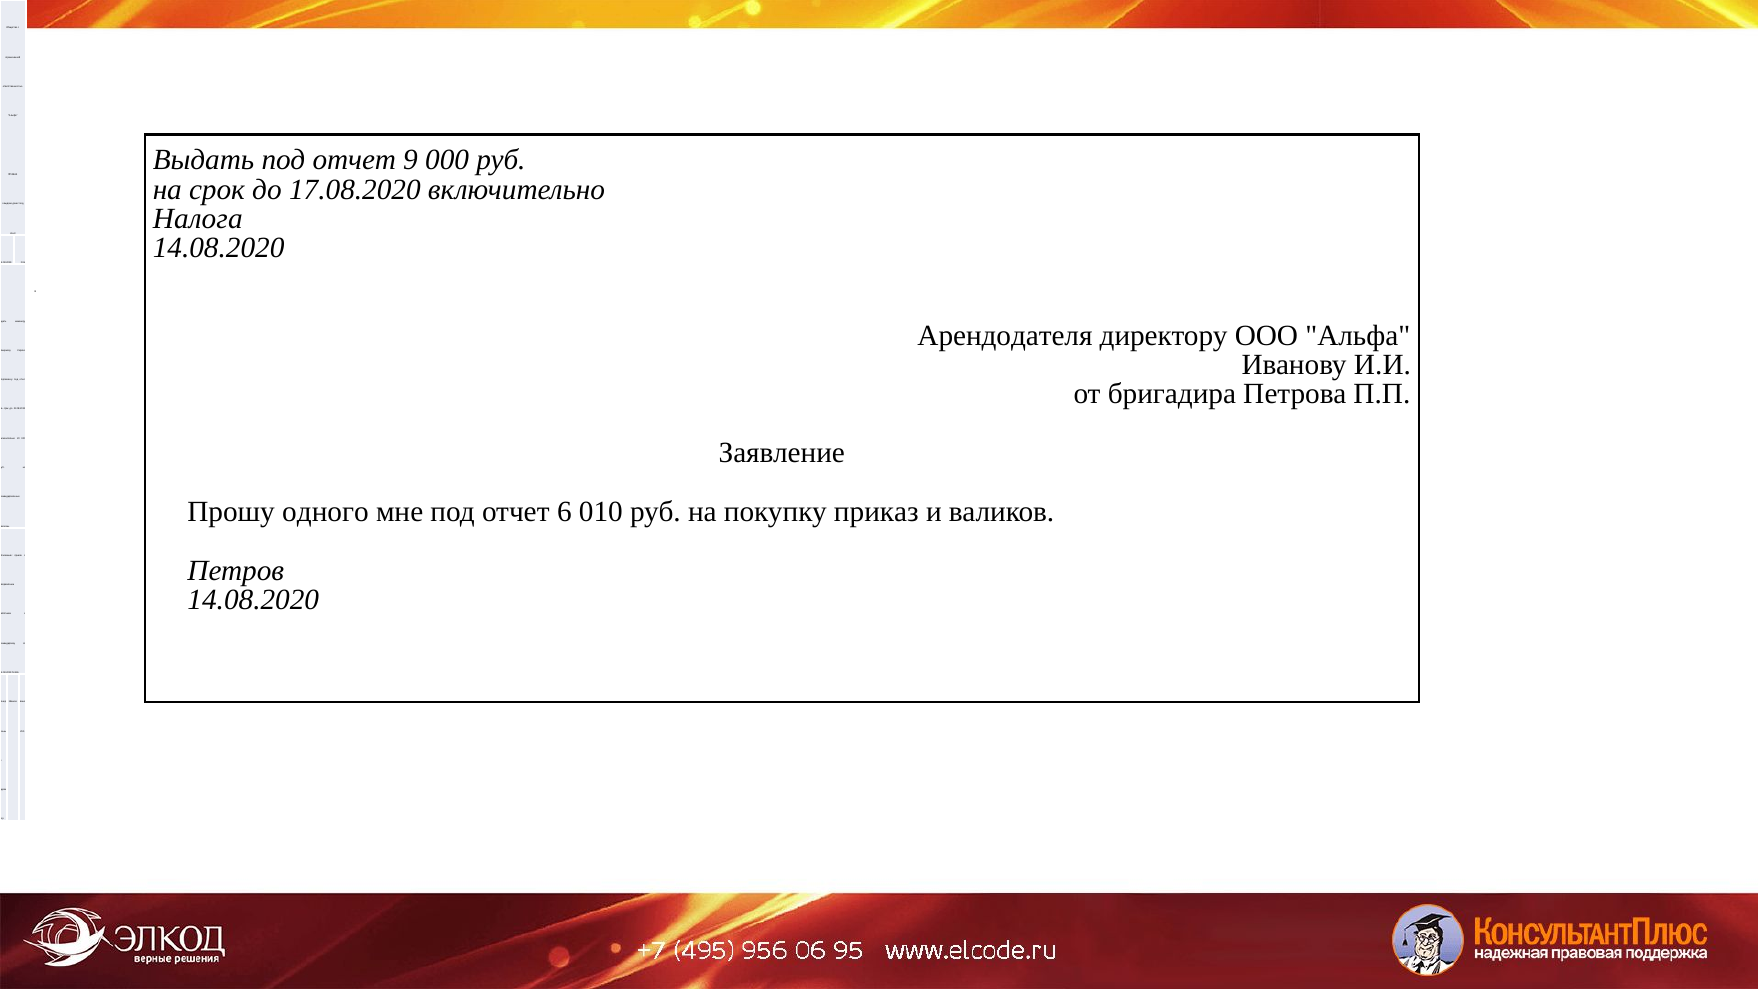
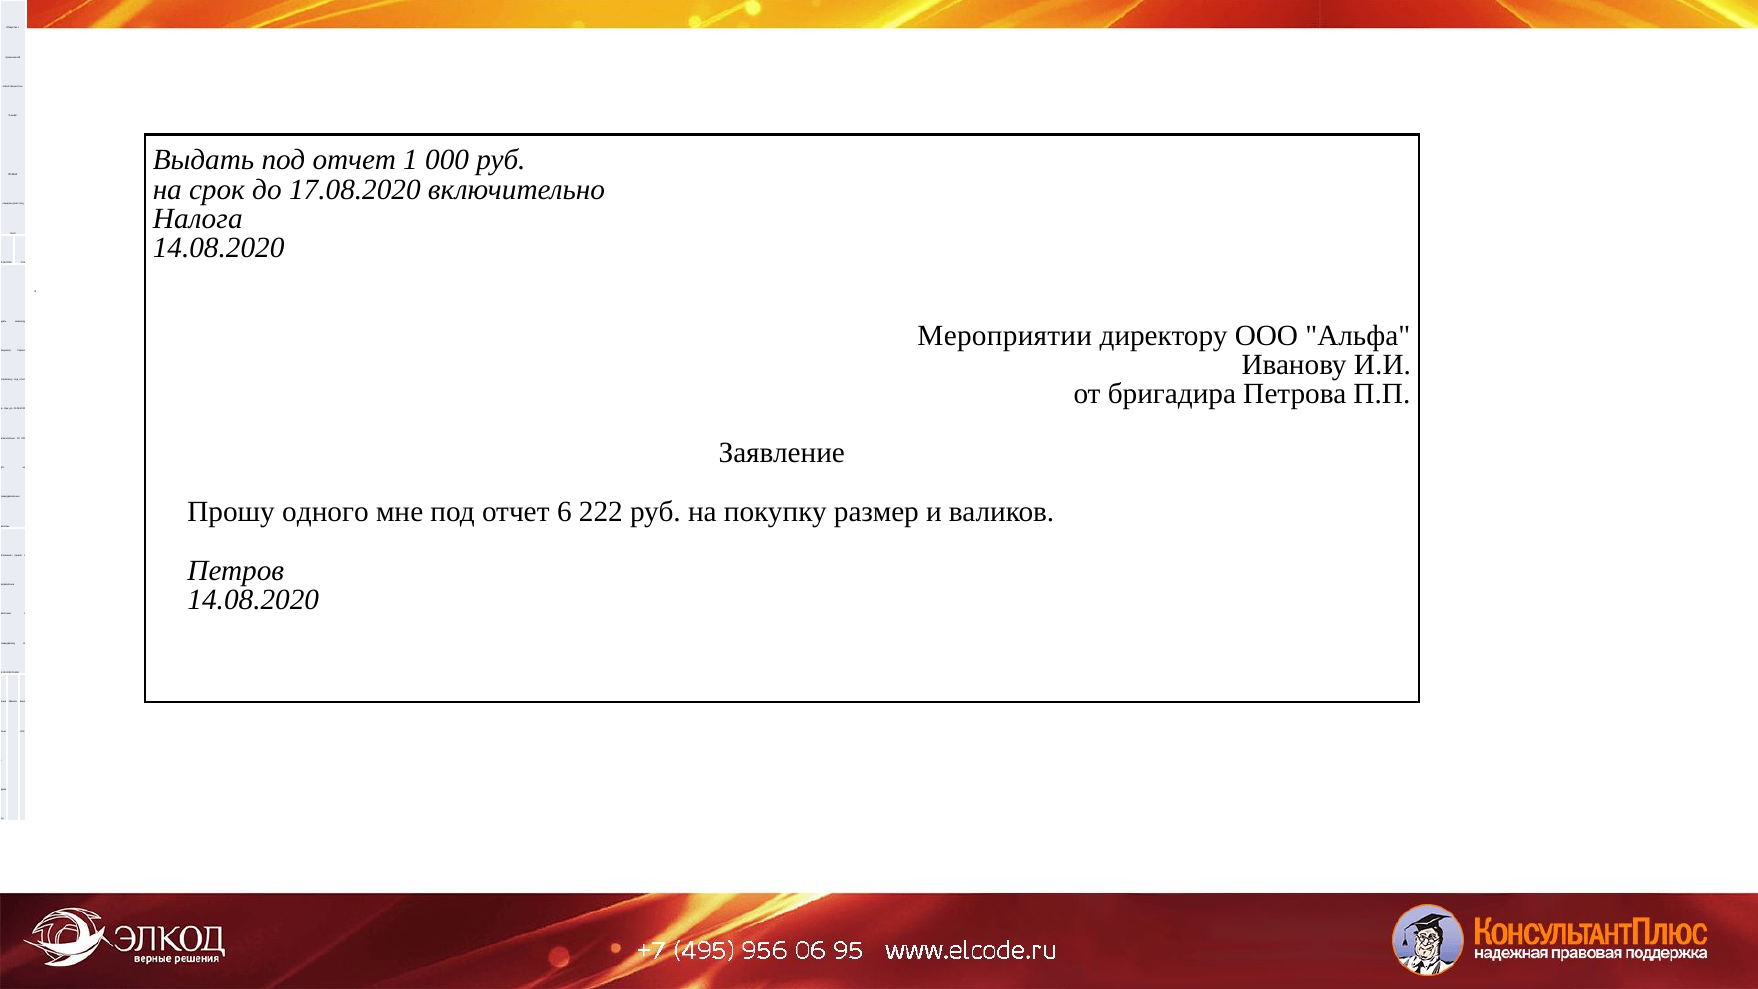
9: 9 -> 1
Арендодателя: Арендодателя -> Мероприятии
010: 010 -> 222
покупку приказ: приказ -> размер
